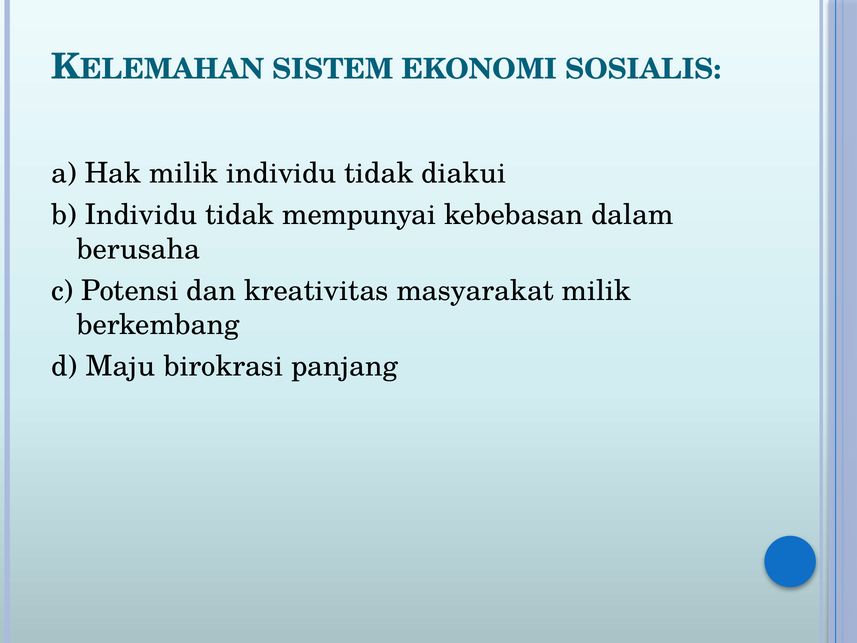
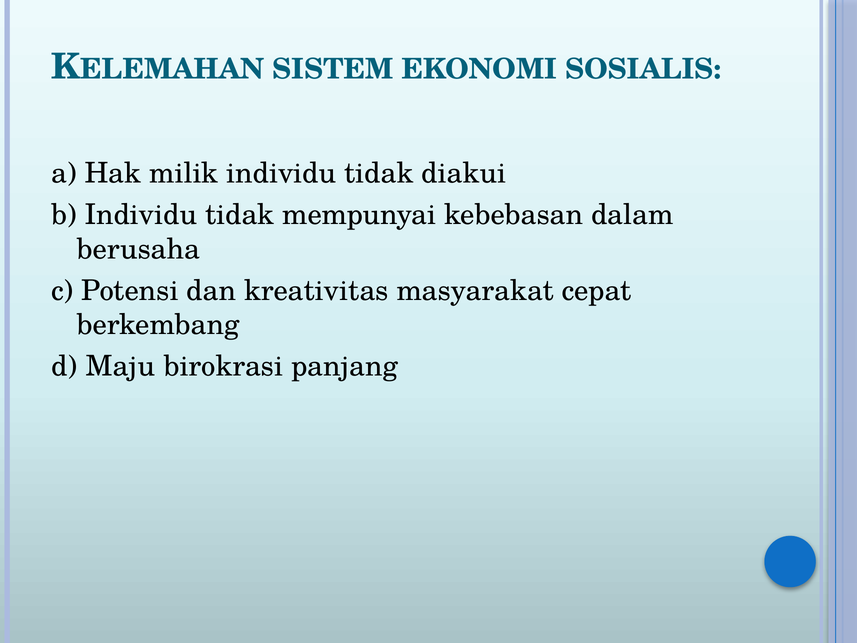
masyarakat milik: milik -> cepat
